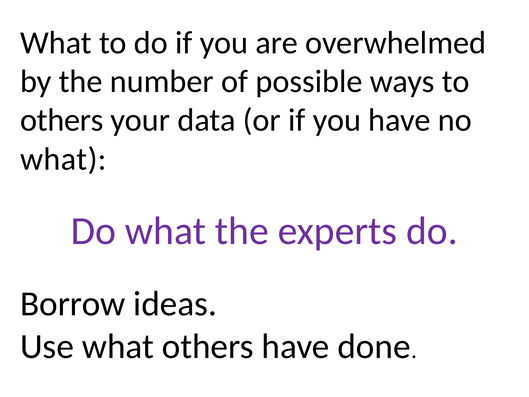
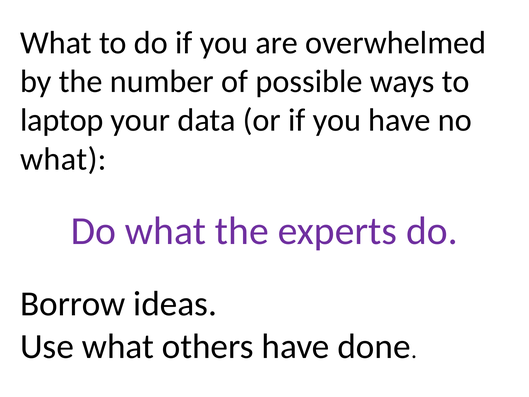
others at (62, 120): others -> laptop
